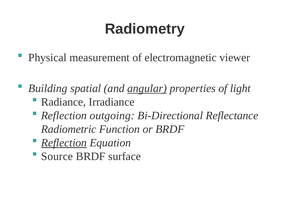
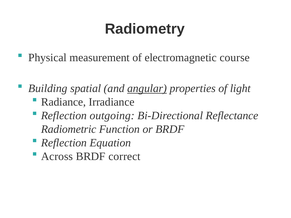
viewer: viewer -> course
Reflection at (64, 143) underline: present -> none
Source: Source -> Across
surface: surface -> correct
